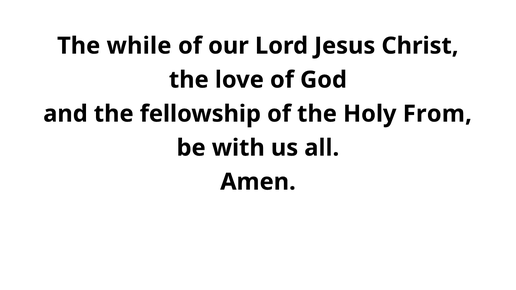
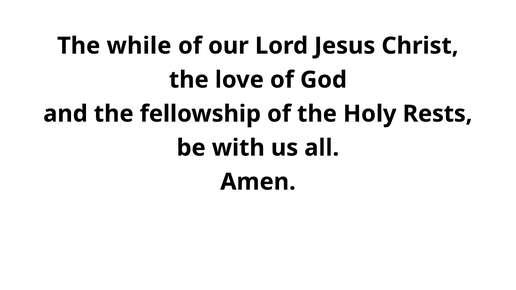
From: From -> Rests
